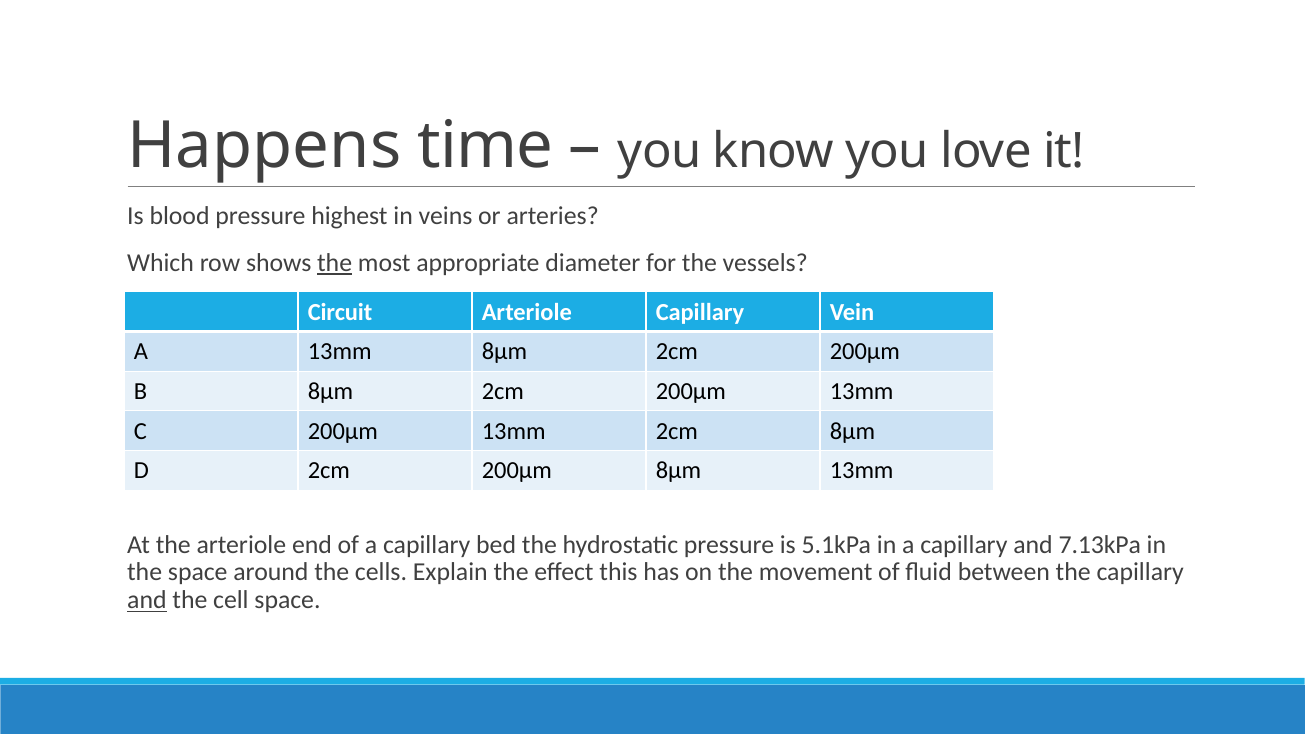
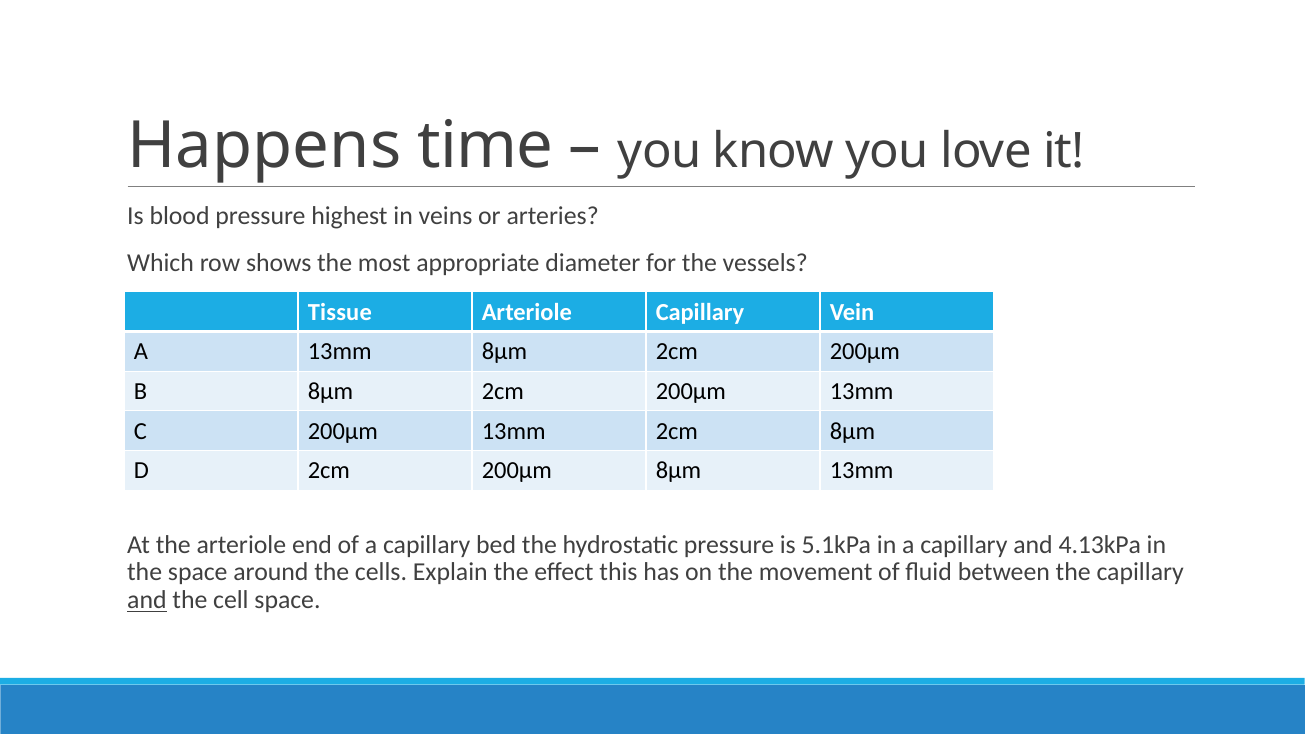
the at (335, 263) underline: present -> none
Circuit: Circuit -> Tissue
7.13kPa: 7.13kPa -> 4.13kPa
